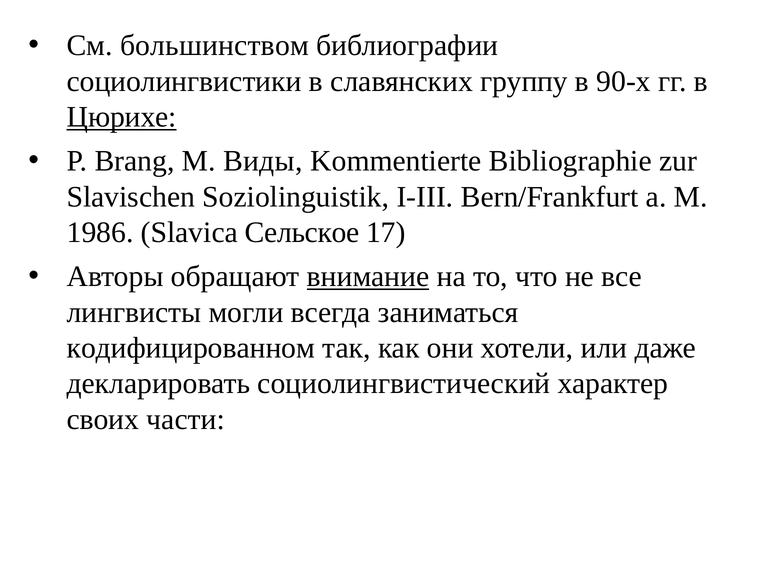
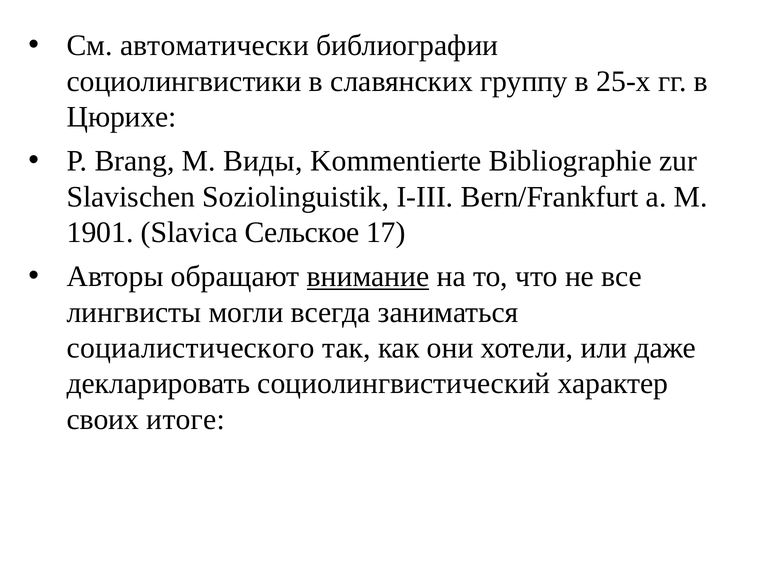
большинством: большинством -> автоматически
90-х: 90-х -> 25-х
Цюрихе underline: present -> none
1986: 1986 -> 1901
кодифицированном: кодифицированном -> социалистического
части: части -> итоге
